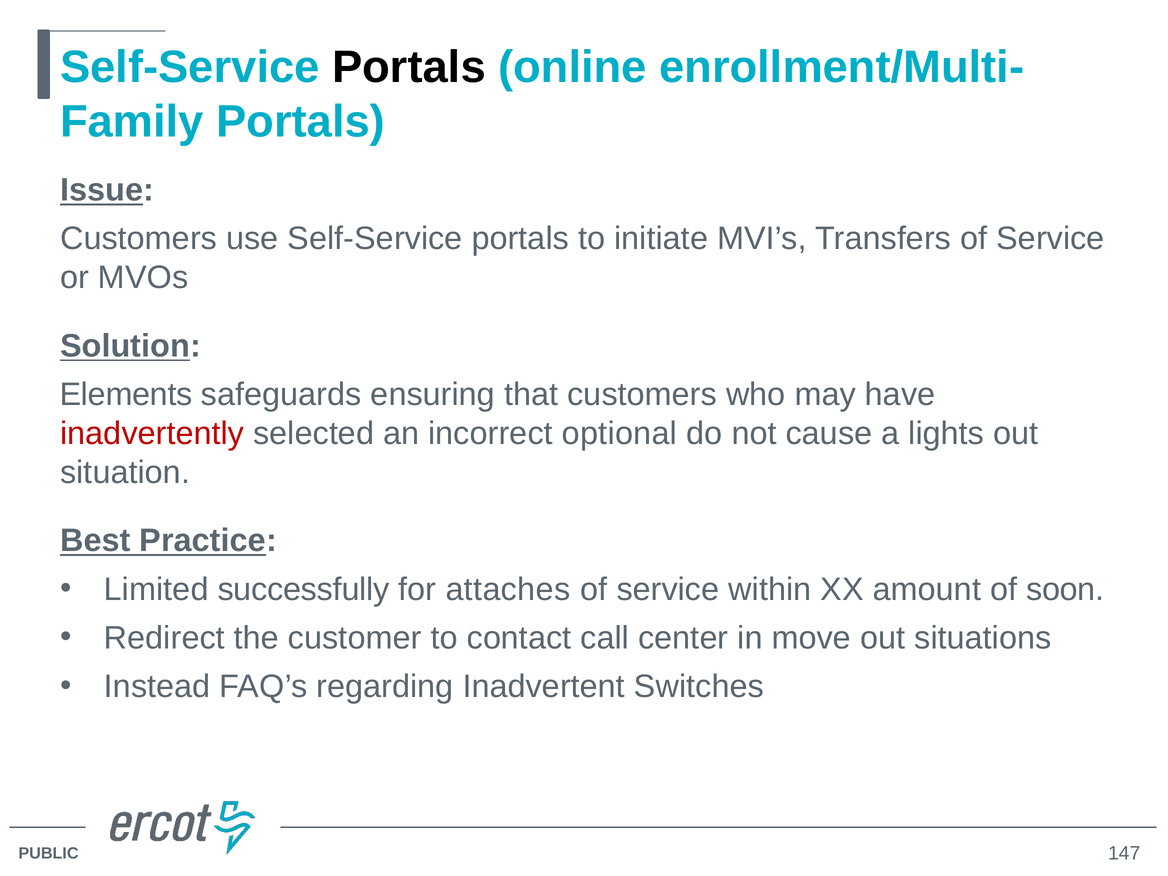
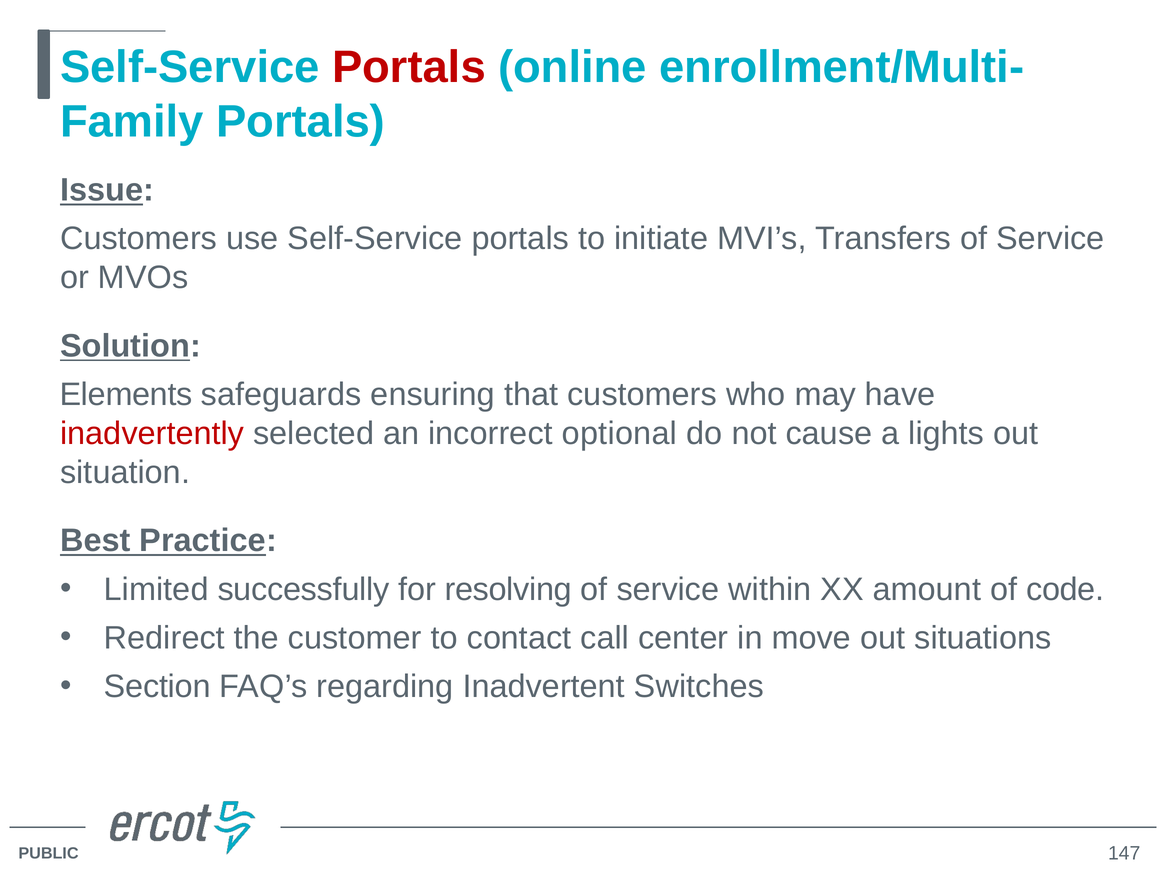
Portals at (409, 67) colour: black -> red
attaches: attaches -> resolving
soon: soon -> code
Instead: Instead -> Section
